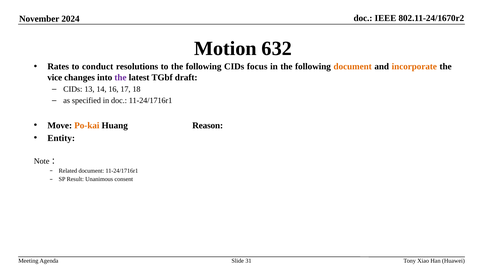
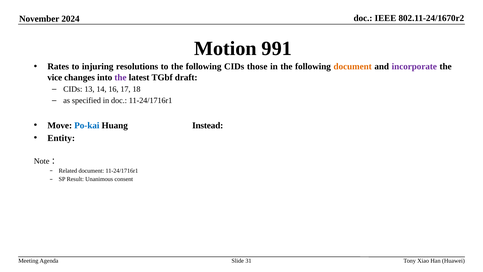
632: 632 -> 991
conduct: conduct -> injuring
focus: focus -> those
incorporate colour: orange -> purple
Po-kai colour: orange -> blue
Reason: Reason -> Instead
